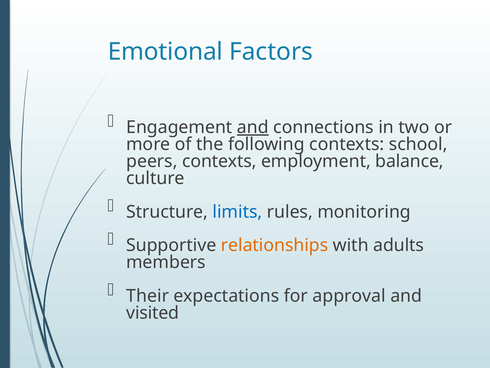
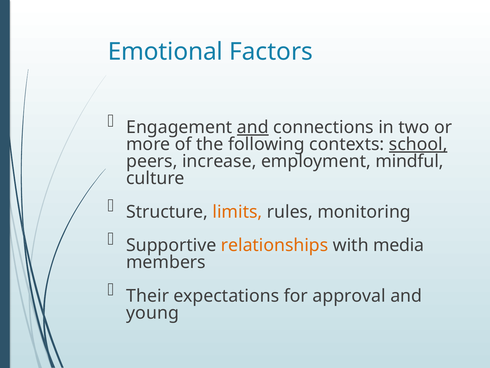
school underline: none -> present
peers contexts: contexts -> increase
balance: balance -> mindful
limits colour: blue -> orange
adults: adults -> media
visited: visited -> young
